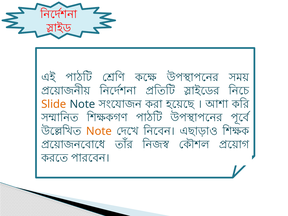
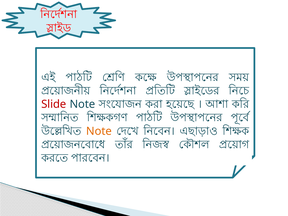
Slide colour: orange -> red
